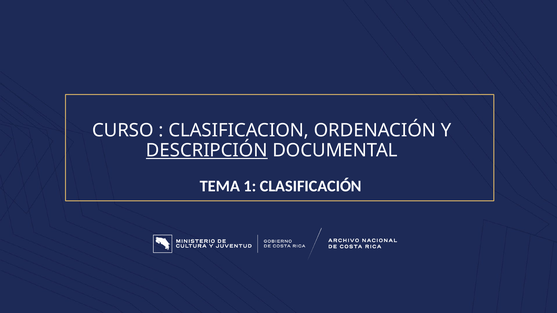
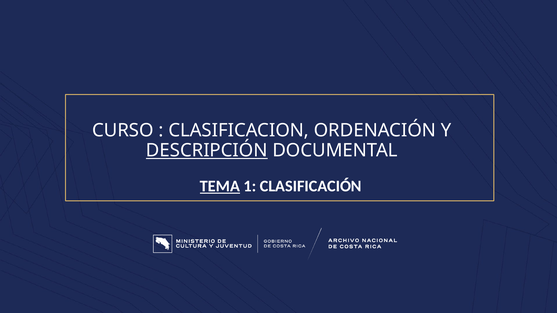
TEMA underline: none -> present
